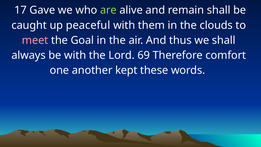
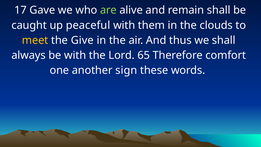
meet colour: pink -> yellow
Goal: Goal -> Give
69: 69 -> 65
kept: kept -> sign
